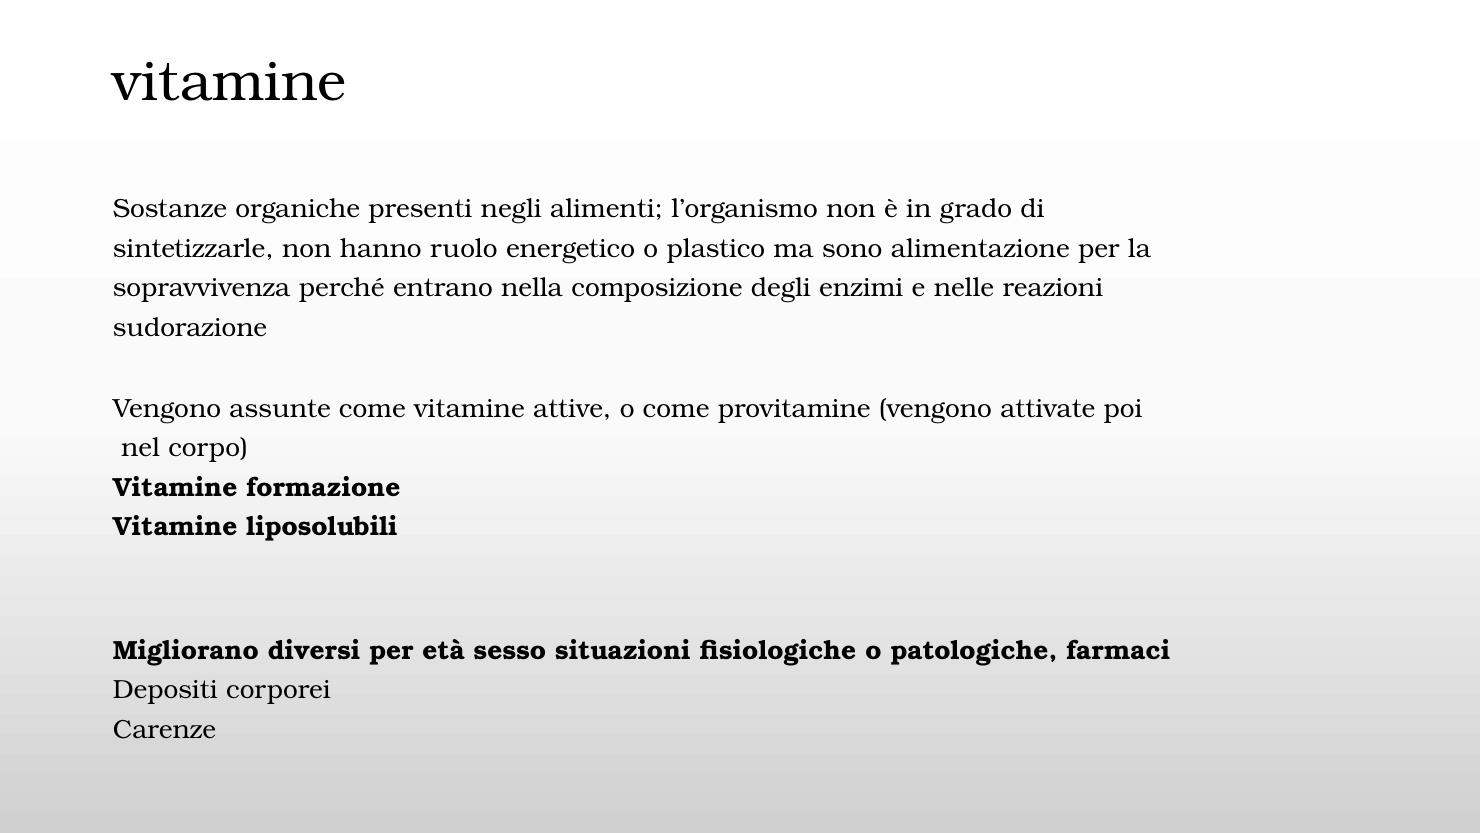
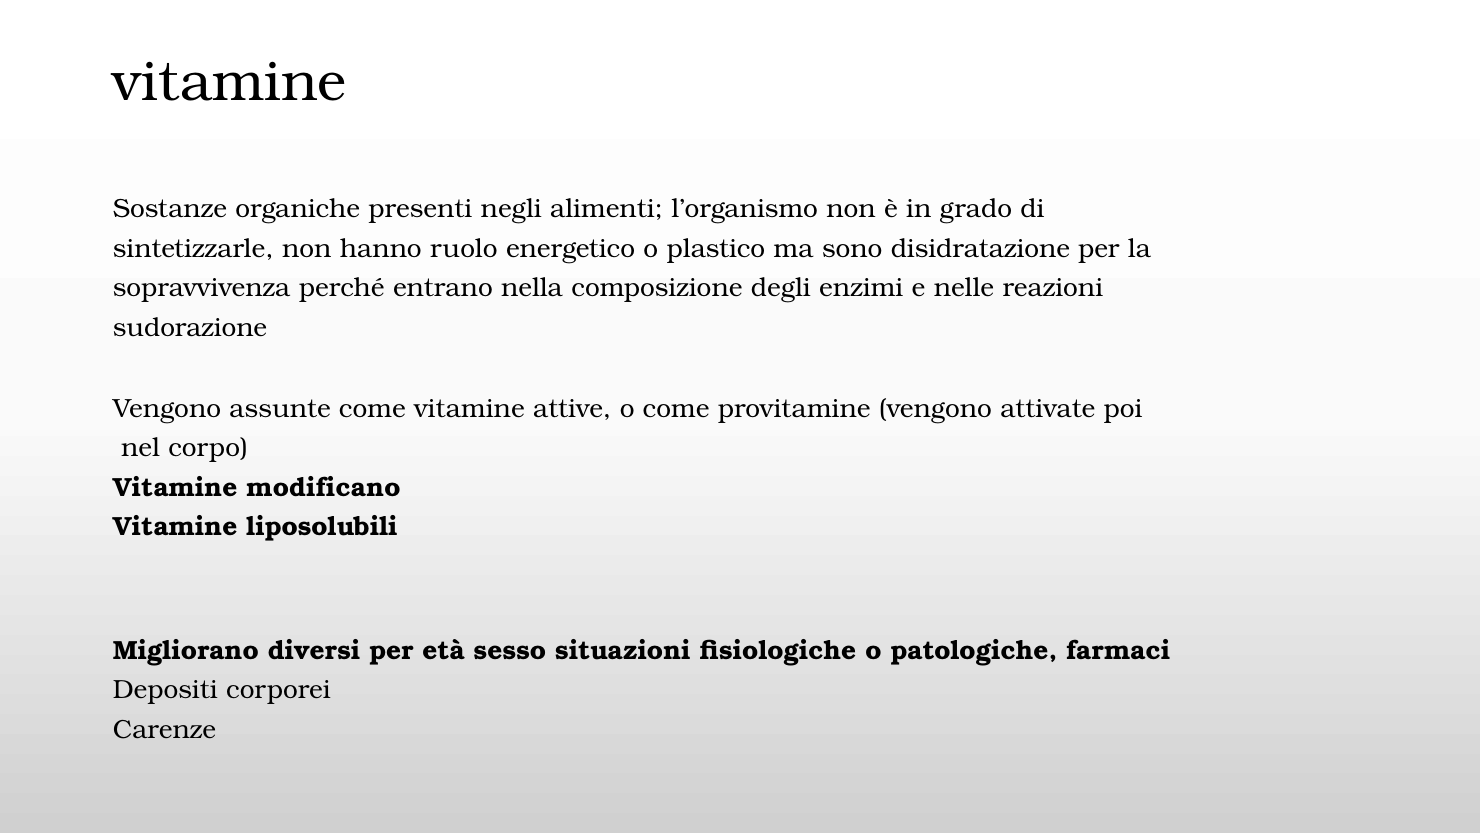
alimentazione: alimentazione -> disidratazione
formazione: formazione -> modificano
